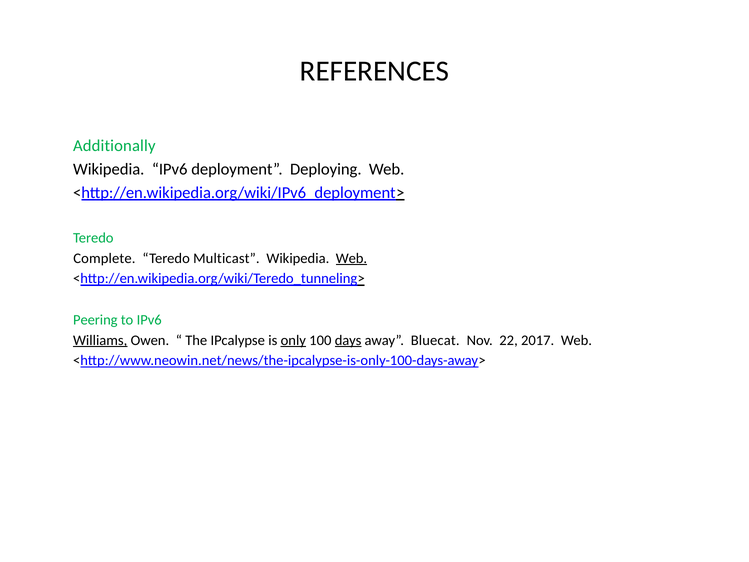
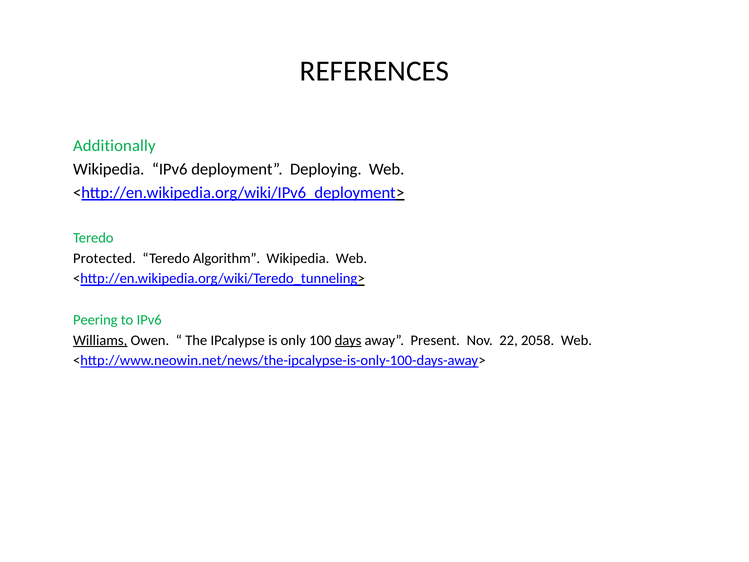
Complete: Complete -> Protected
Multicast: Multicast -> Algorithm
Web at (351, 258) underline: present -> none
only underline: present -> none
Bluecat: Bluecat -> Present
2017: 2017 -> 2058
